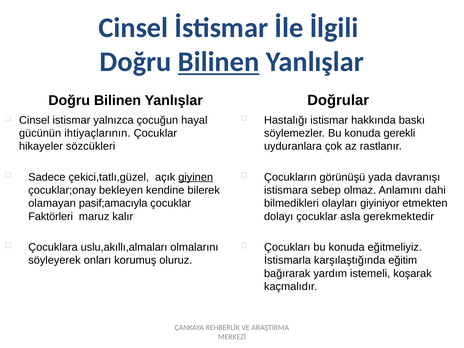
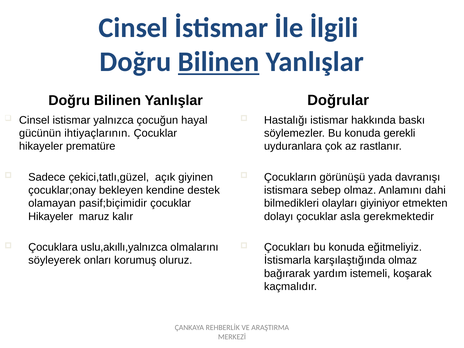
sözcükleri: sözcükleri -> prematüre
giyinen underline: present -> none
bilerek: bilerek -> destek
pasif;amacıyla: pasif;amacıyla -> pasif;biçimidir
Faktörleri at (51, 217): Faktörleri -> Hikayeler
uslu,akıllı,almaları: uslu,akıllı,almaları -> uslu,akıllı,yalnızca
karşılaştığında eğitim: eğitim -> olmaz
